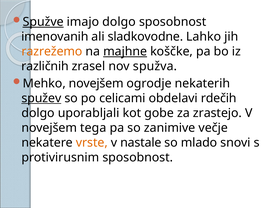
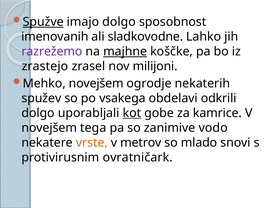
razrežemo colour: orange -> purple
različnih: različnih -> zrastejo
spužva: spužva -> milijoni
spužev underline: present -> none
celicami: celicami -> vsakega
rdečih: rdečih -> odkrili
kot underline: none -> present
zrastejo: zrastejo -> kamrice
večje: večje -> vodo
nastale: nastale -> metrov
protivirusnim sposobnost: sposobnost -> ovratničark
